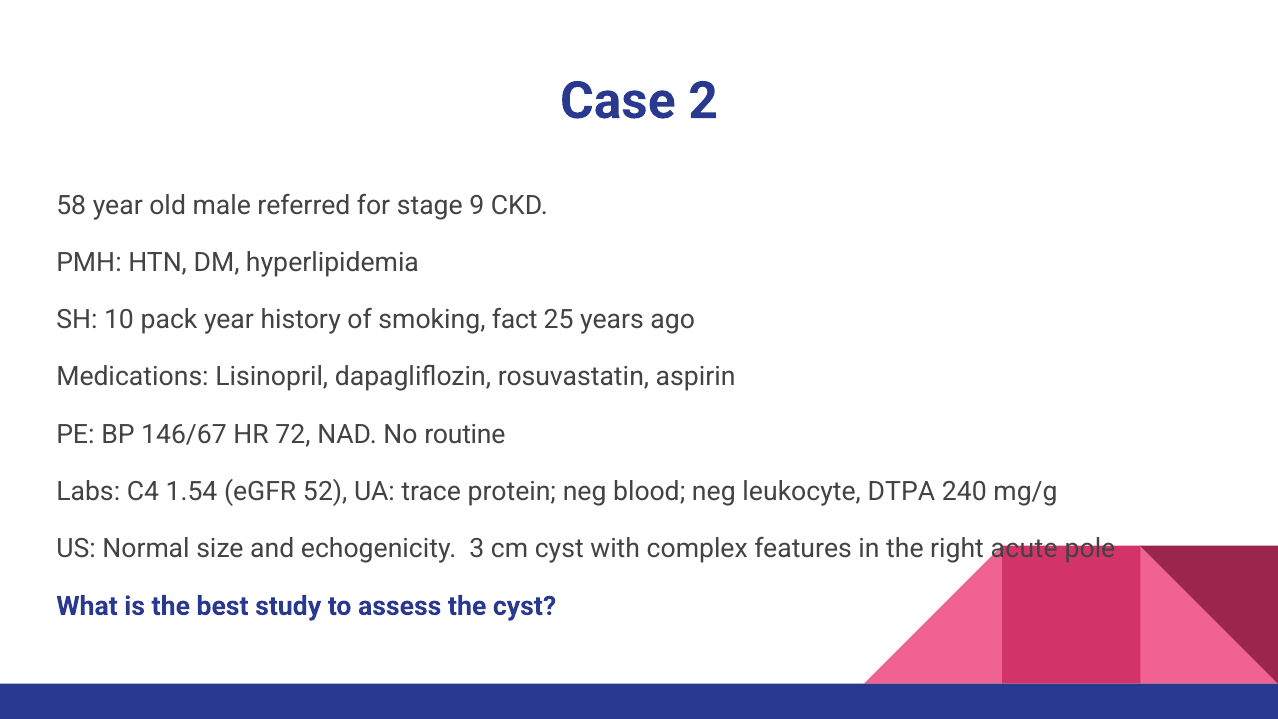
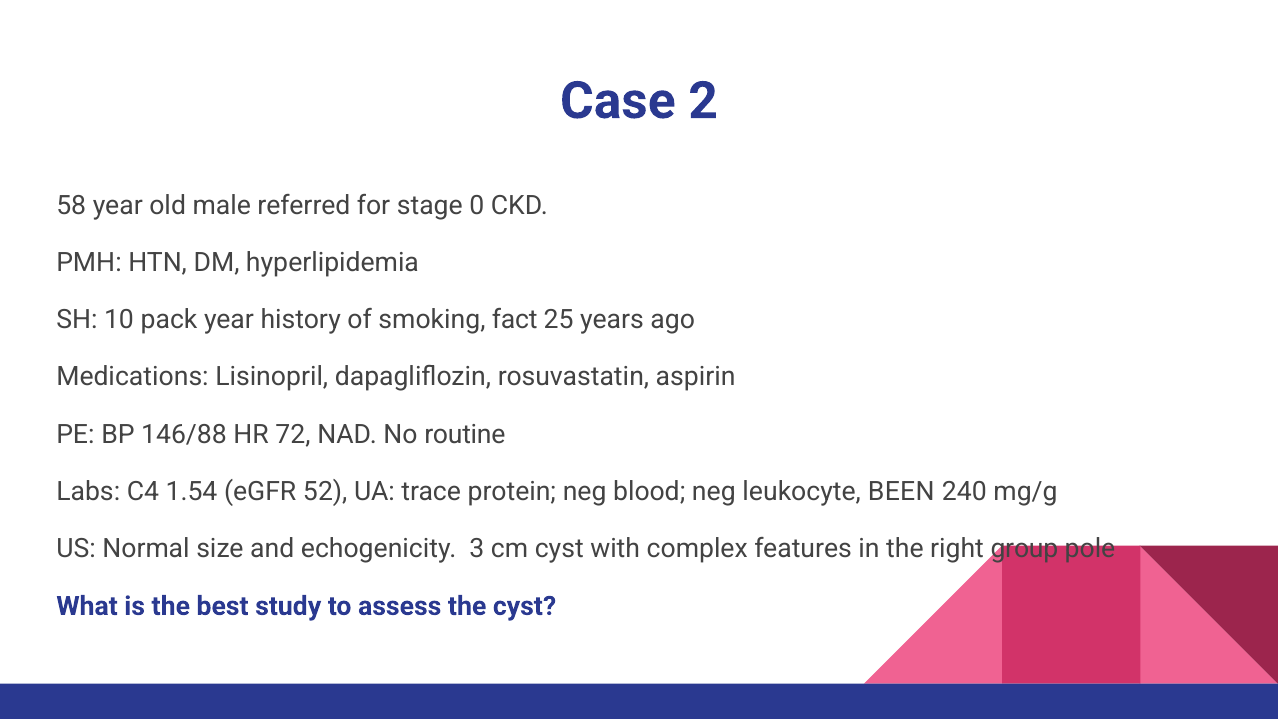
9: 9 -> 0
146/67: 146/67 -> 146/88
DTPA: DTPA -> BEEN
acute: acute -> group
